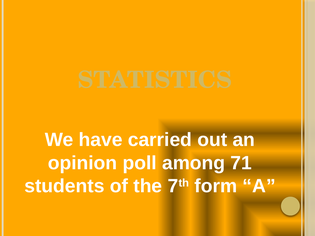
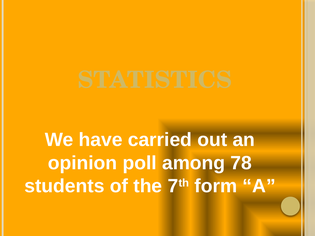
71: 71 -> 78
